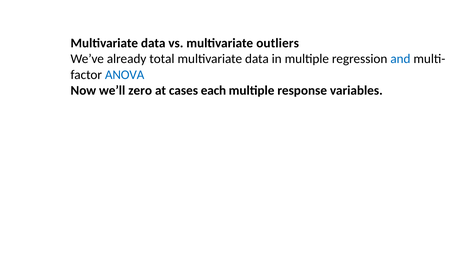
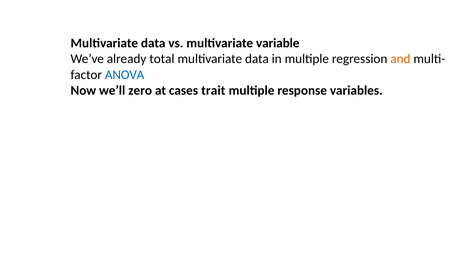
outliers: outliers -> variable
and colour: blue -> orange
each: each -> trait
